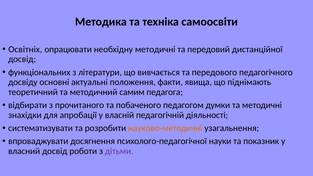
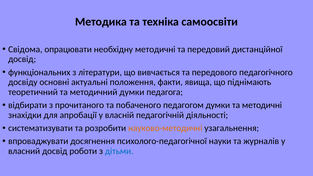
Освітніх: Освітніх -> Свідома
методичний самим: самим -> думки
показник: показник -> журналів
дітьми colour: purple -> blue
